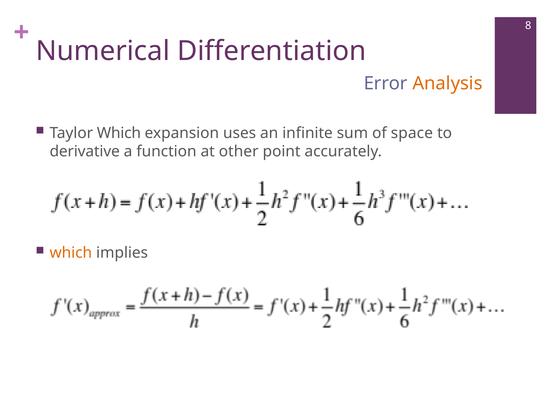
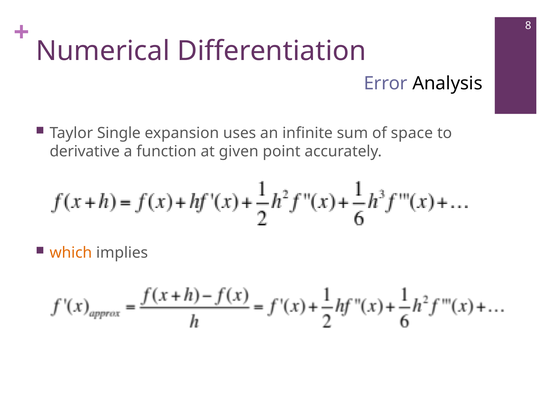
Analysis colour: orange -> black
Taylor Which: Which -> Single
other: other -> given
